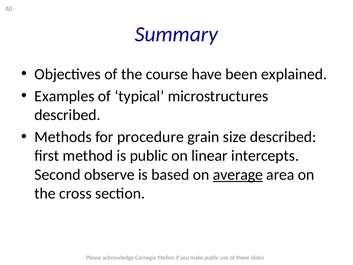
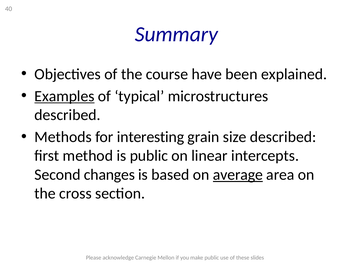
Examples underline: none -> present
procedure: procedure -> interesting
observe: observe -> changes
